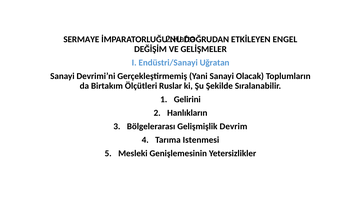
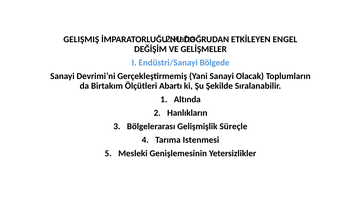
SERMAYE: SERMAYE -> GELIŞMIŞ
Uğratan: Uğratan -> Bölgede
Ruslar: Ruslar -> Abartı
Gelirini: Gelirini -> Altında
Devrim: Devrim -> Süreçle
